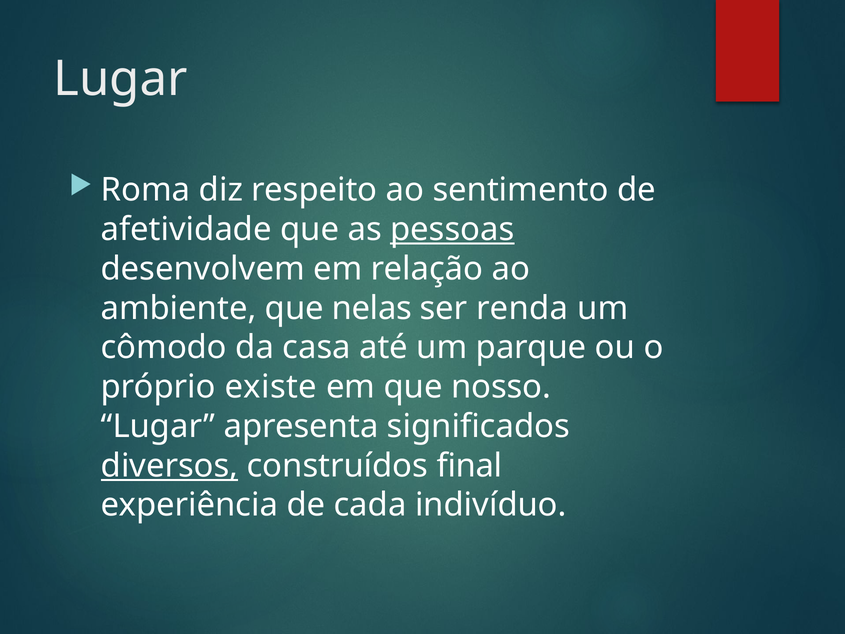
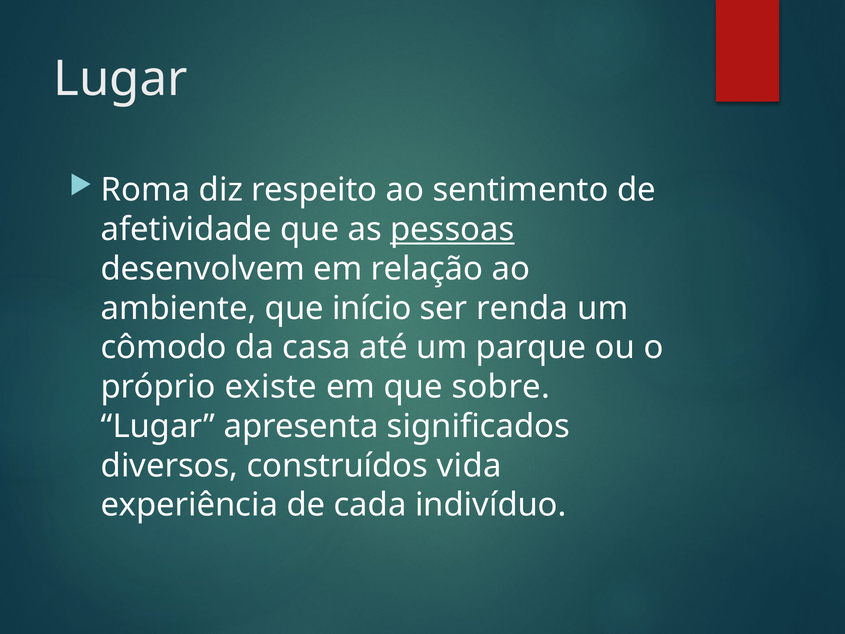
nelas: nelas -> início
nosso: nosso -> sobre
diversos underline: present -> none
final: final -> vida
